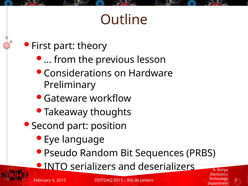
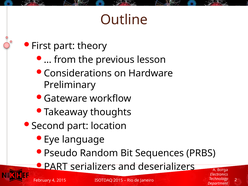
position: position -> location
INTO at (56, 167): INTO -> PART
